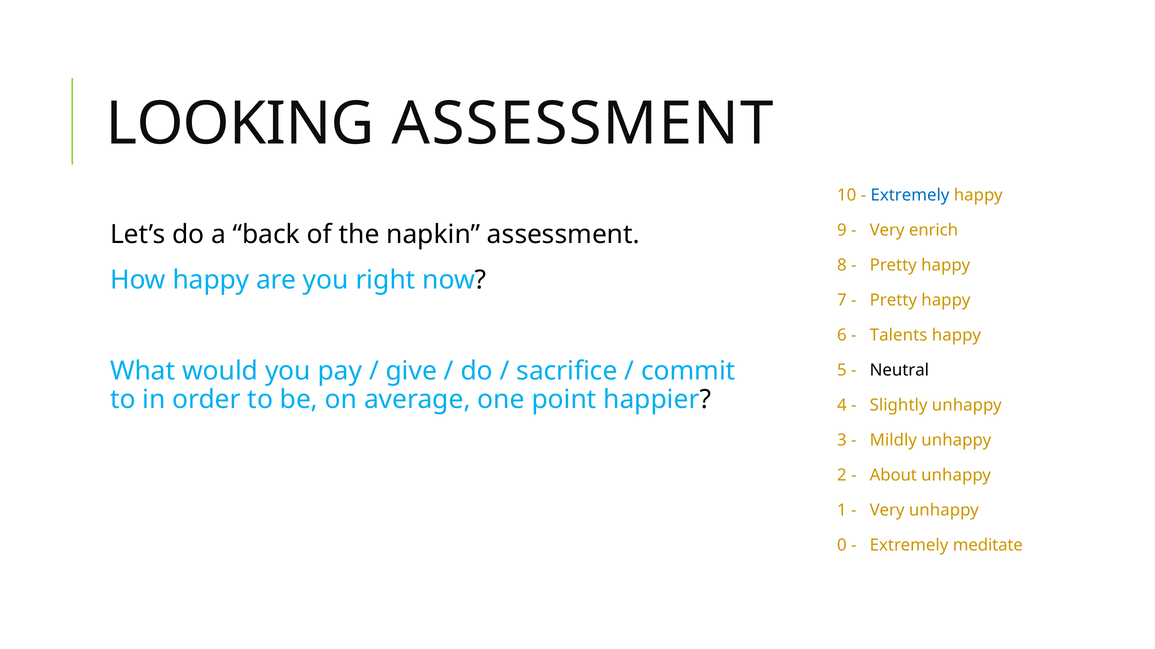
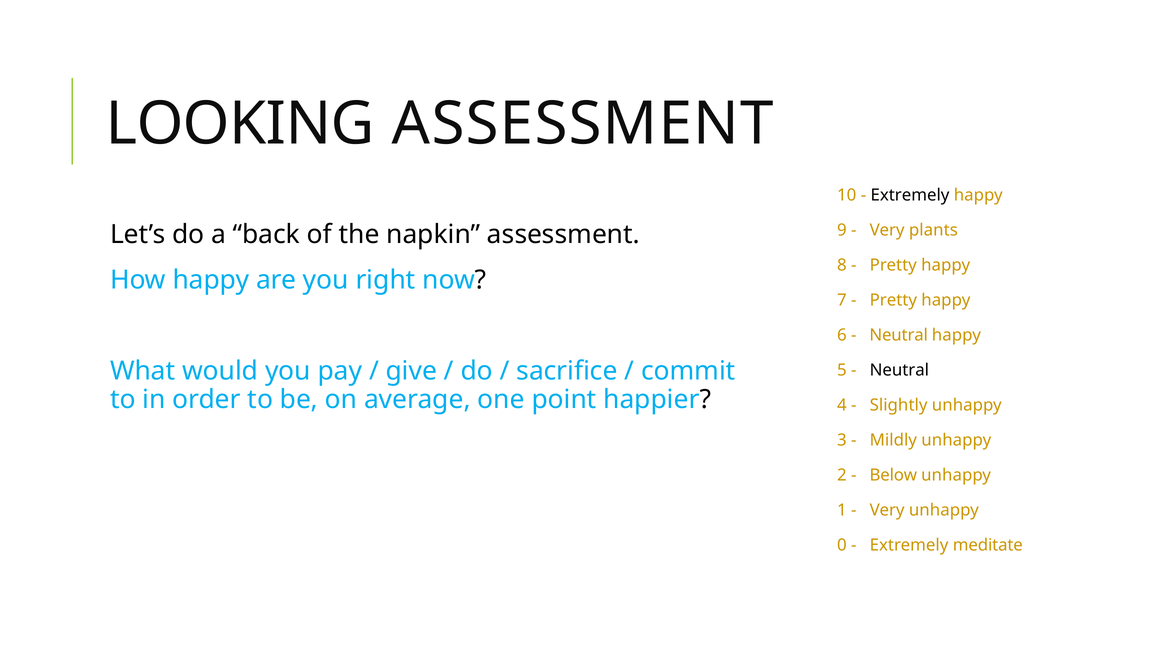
Extremely at (910, 195) colour: blue -> black
enrich: enrich -> plants
Talents at (899, 336): Talents -> Neutral
About: About -> Below
